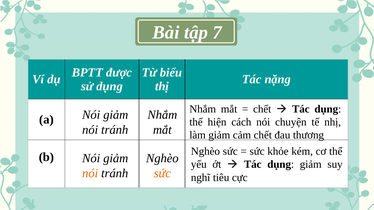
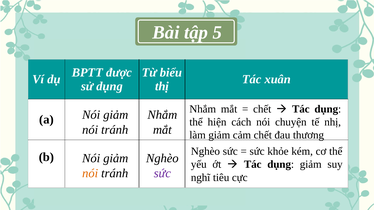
7: 7 -> 5
nặng: nặng -> xuân
sức at (162, 174) colour: orange -> purple
